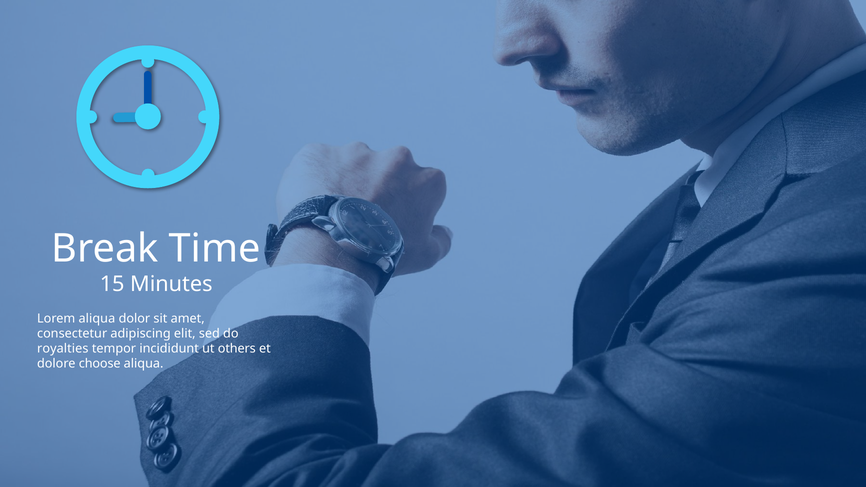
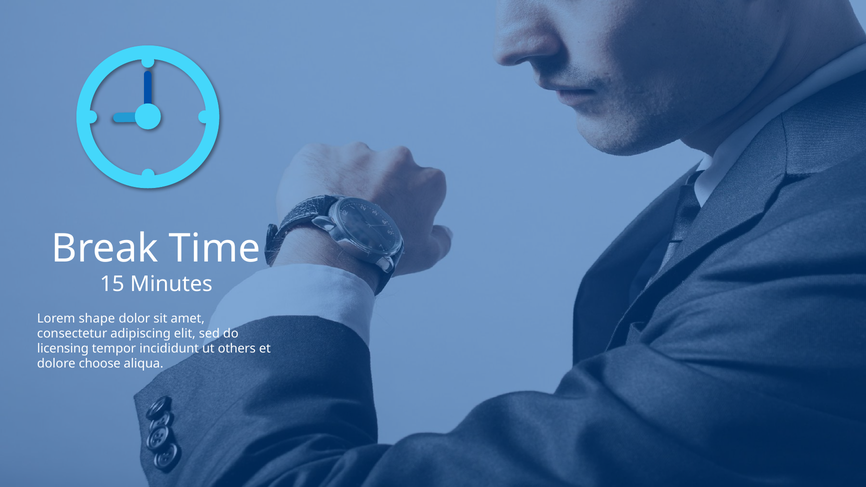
Lorem aliqua: aliqua -> shape
royalties: royalties -> licensing
